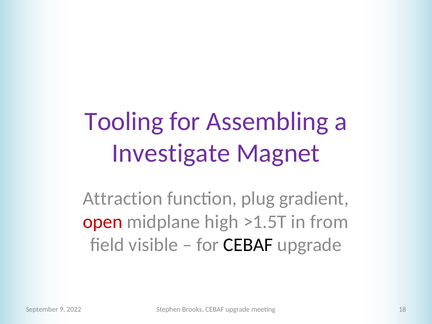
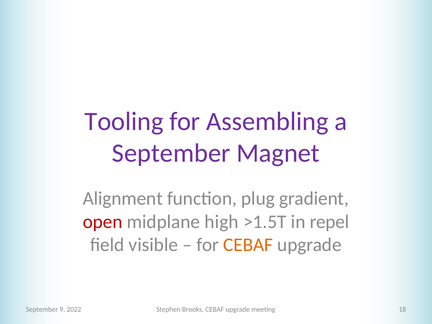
Investigate at (171, 153): Investigate -> September
Attraction: Attraction -> Alignment
from: from -> repel
CEBAF at (248, 245) colour: black -> orange
